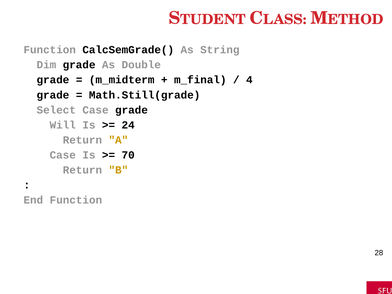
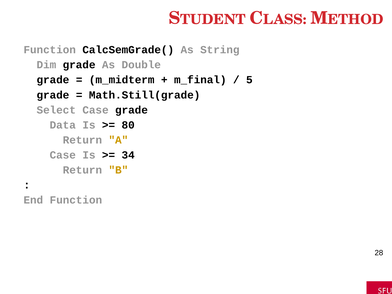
4: 4 -> 5
Will: Will -> Data
24: 24 -> 80
70: 70 -> 34
